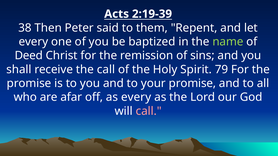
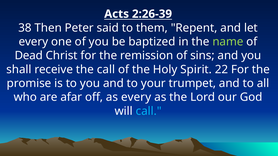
2:19-39: 2:19-39 -> 2:26-39
Deed: Deed -> Dead
79: 79 -> 22
your promise: promise -> trumpet
call at (149, 111) colour: pink -> light blue
